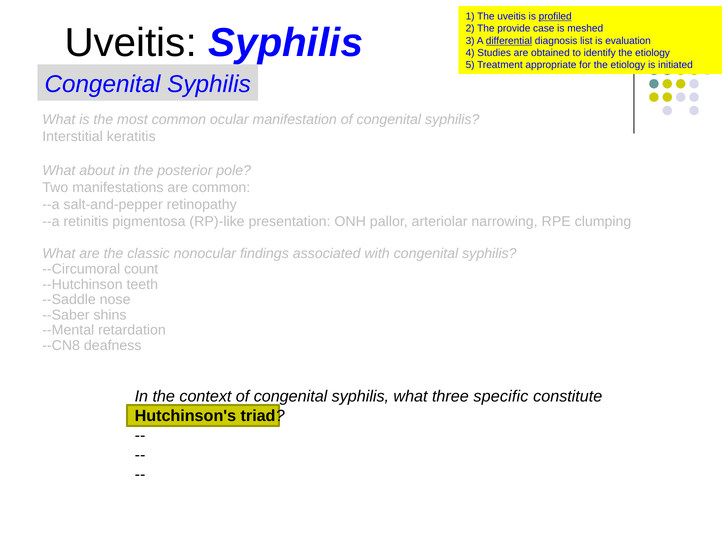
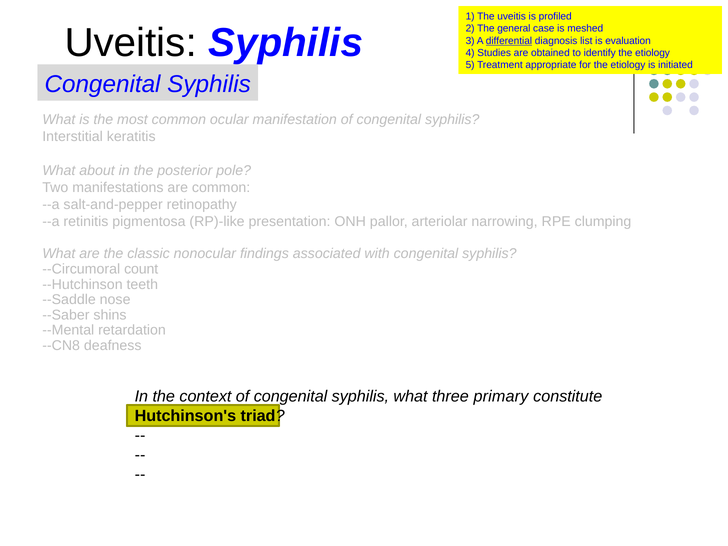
profiled underline: present -> none
provide: provide -> general
specific: specific -> primary
